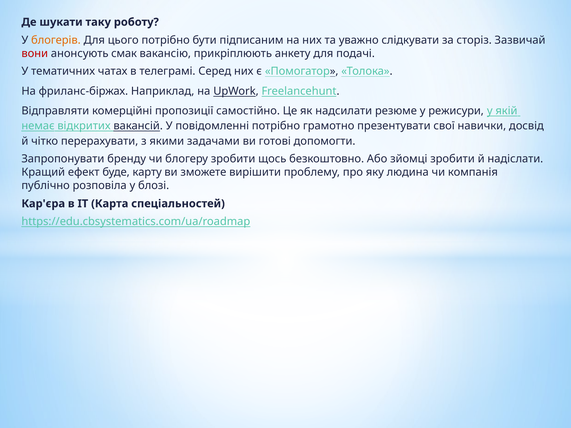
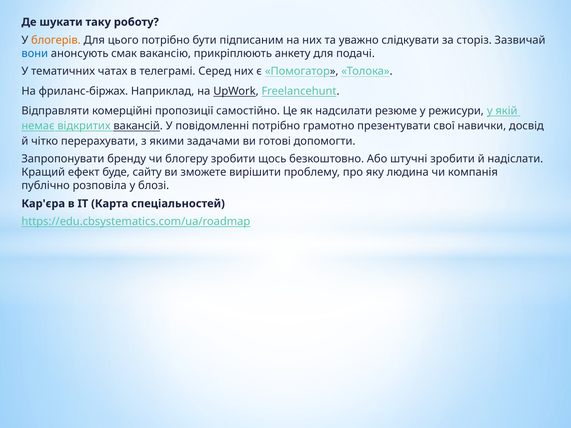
вони colour: red -> blue
зйомці: зйомці -> штучні
карту: карту -> сайту
